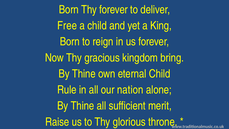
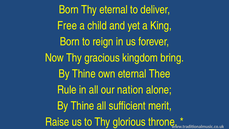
Thy forever: forever -> eternal
eternal Child: Child -> Thee
